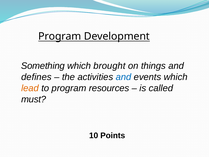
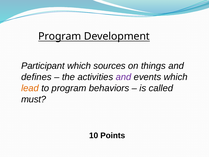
Something: Something -> Participant
brought: brought -> sources
and at (124, 77) colour: blue -> purple
resources: resources -> behaviors
